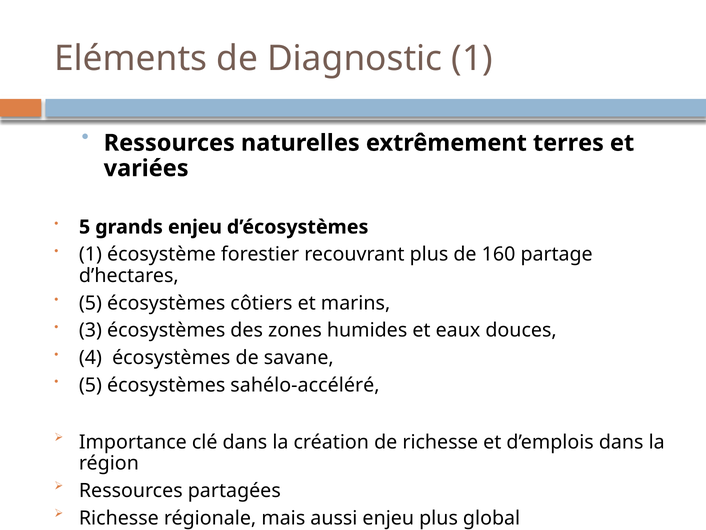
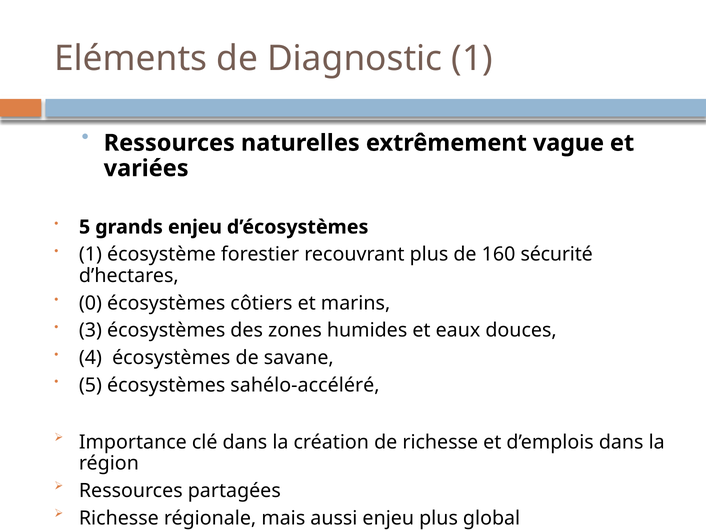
terres: terres -> vague
partage: partage -> sécurité
5 at (90, 303): 5 -> 0
